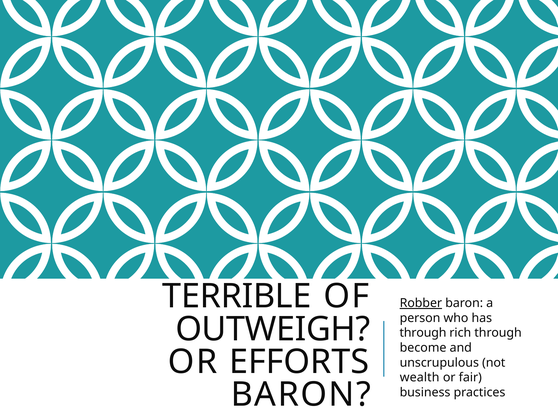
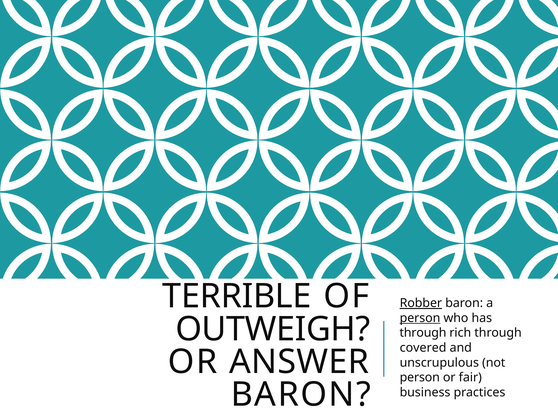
person at (420, 318) underline: none -> present
become: become -> covered
EFFORTS: EFFORTS -> ANSWER
wealth at (420, 378): wealth -> person
